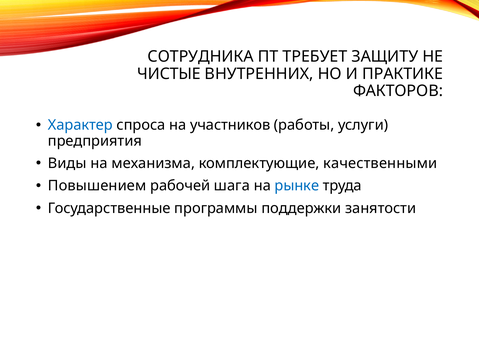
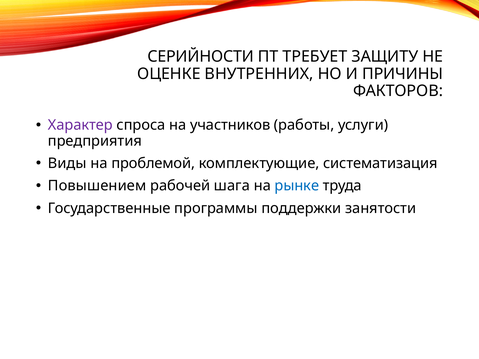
СОТРУДНИКА: СОТРУДНИКА -> СЕРИЙНОСТИ
ЧИСТЫЕ: ЧИСТЫЕ -> ОЦЕНКЕ
ПРАКТИКЕ: ПРАКТИКЕ -> ПРИЧИНЫ
Характер colour: blue -> purple
механизма: механизма -> проблемой
качественными: качественными -> систематизация
